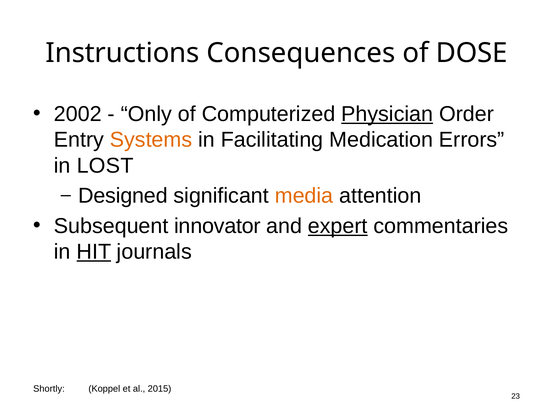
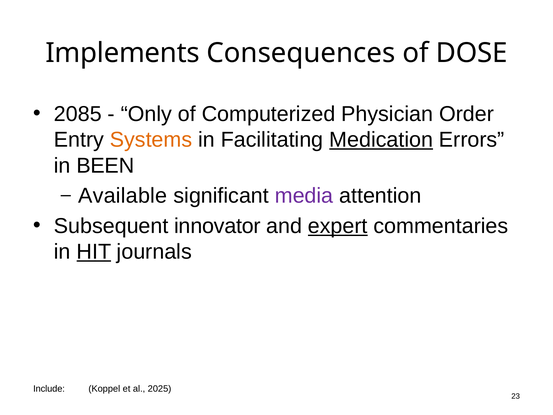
Instructions: Instructions -> Implements
2002: 2002 -> 2085
Physician underline: present -> none
Medication underline: none -> present
LOST: LOST -> BEEN
Designed: Designed -> Available
media colour: orange -> purple
Shortly: Shortly -> Include
2015: 2015 -> 2025
